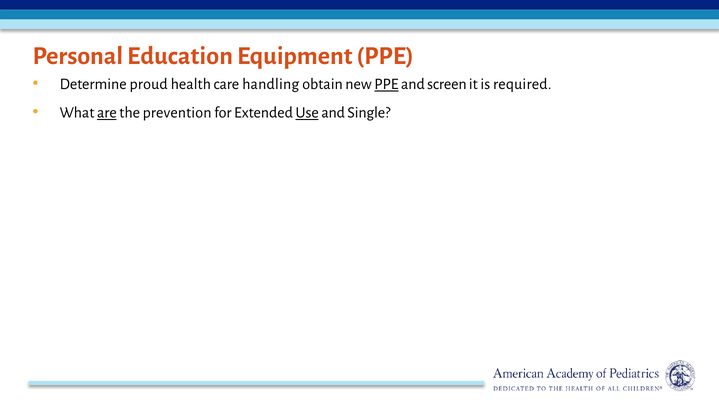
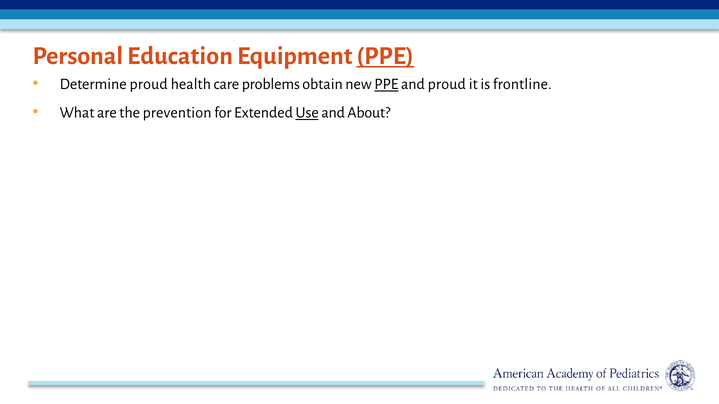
PPE at (385, 56) underline: none -> present
handling: handling -> problems
and screen: screen -> proud
required: required -> frontline
are underline: present -> none
Single: Single -> About
